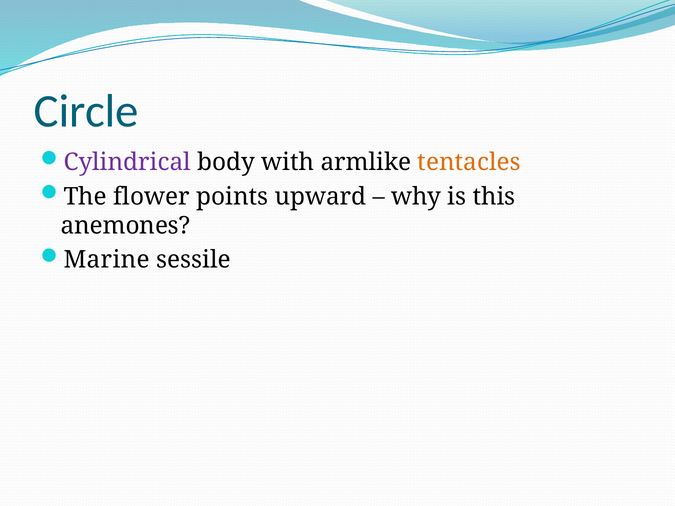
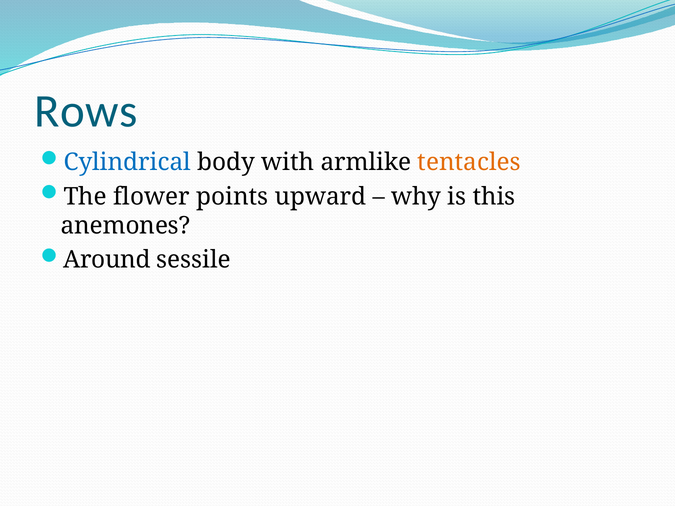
Circle: Circle -> Rows
Cylindrical colour: purple -> blue
Marine: Marine -> Around
